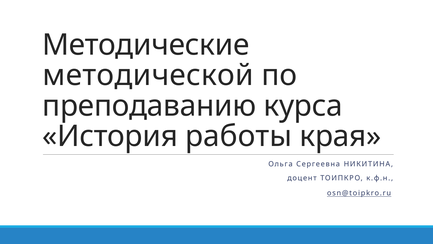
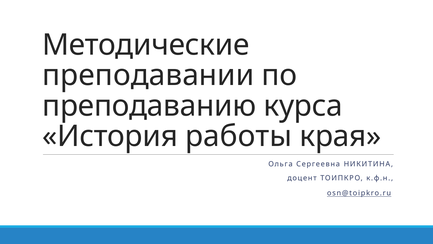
методической: методической -> преподавании
